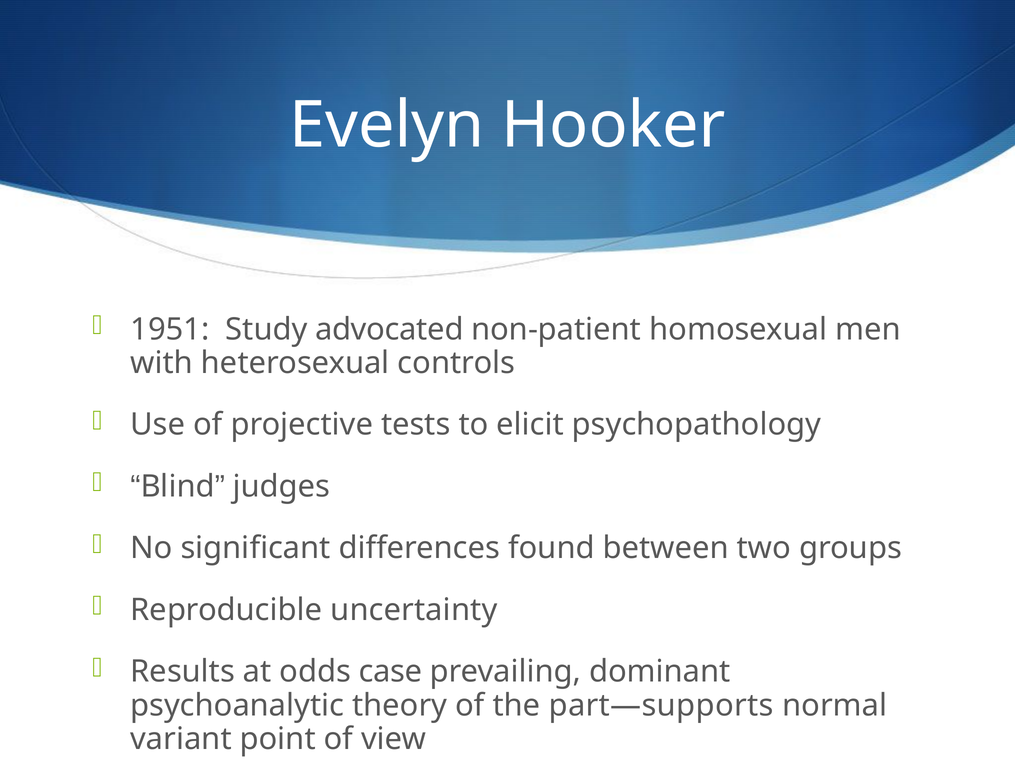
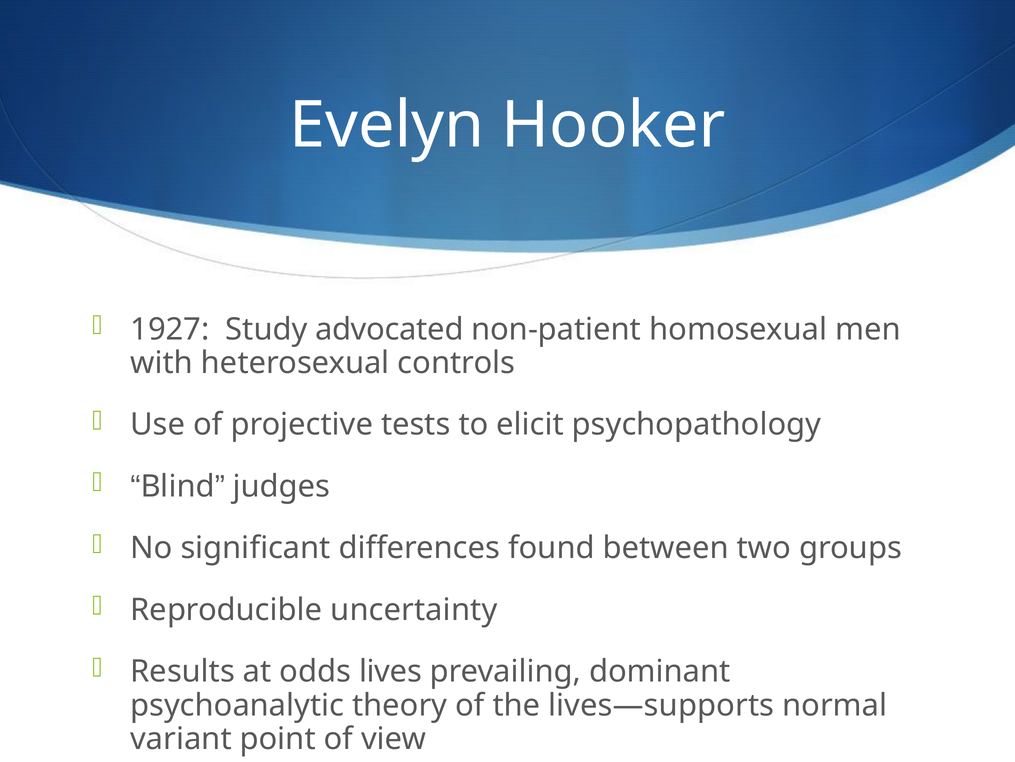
1951: 1951 -> 1927
case: case -> lives
part—supports: part—supports -> lives—supports
